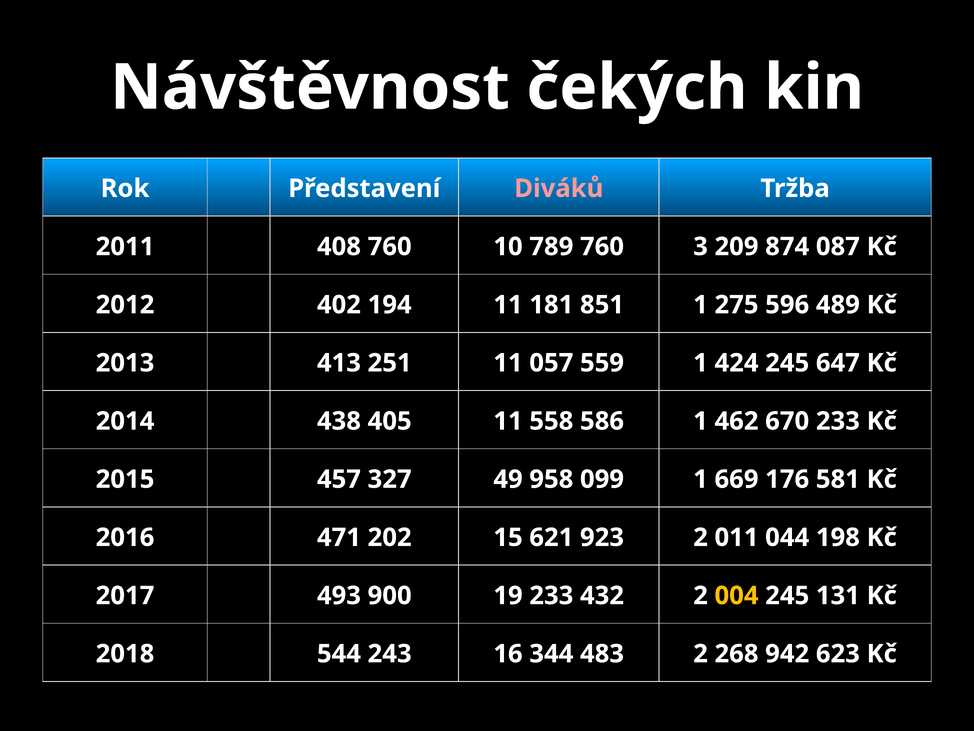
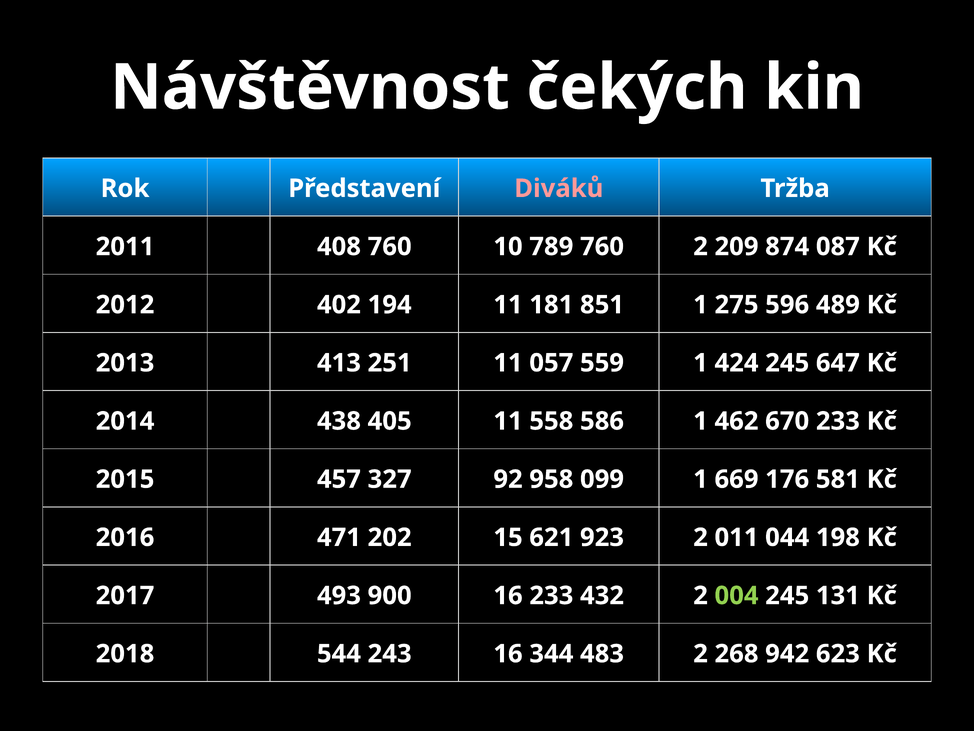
760 3: 3 -> 2
49: 49 -> 92
900 19: 19 -> 16
004 colour: yellow -> light green
